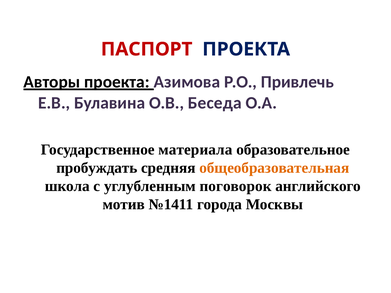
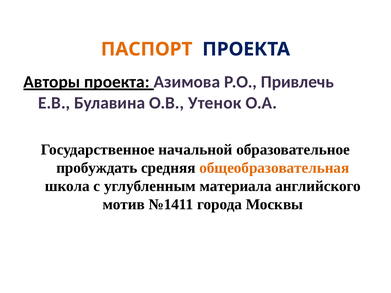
ПАСПОРТ colour: red -> orange
Беседа: Беседа -> Утенок
материала: материала -> начальной
поговорок: поговорок -> материала
